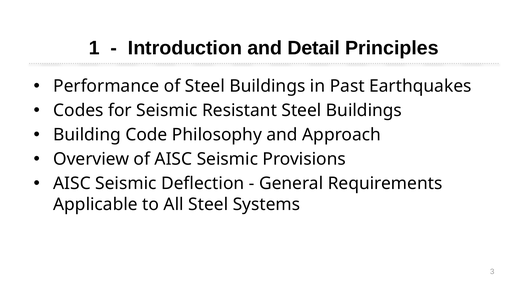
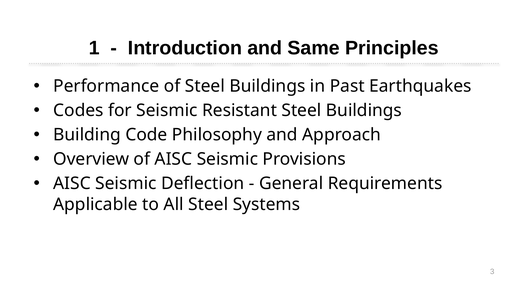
Detail: Detail -> Same
